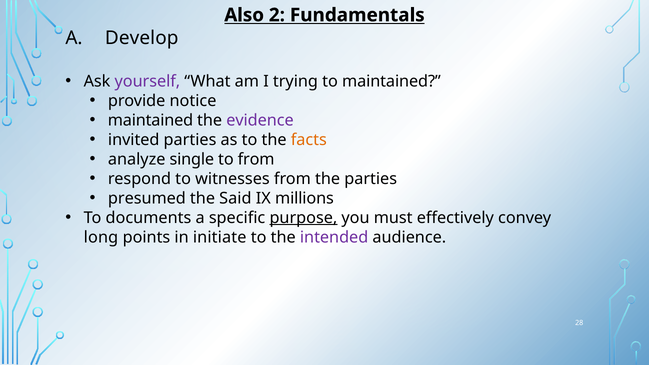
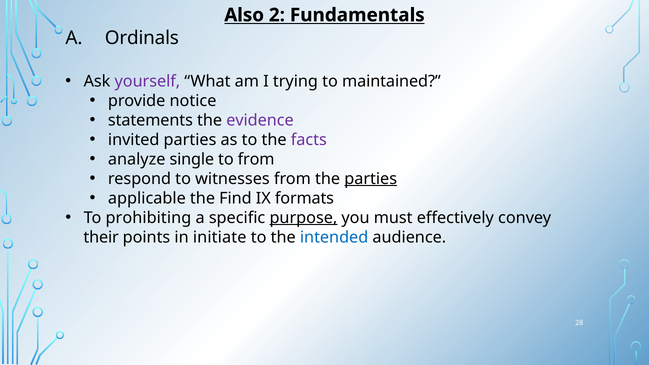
Develop: Develop -> Ordinals
maintained at (150, 120): maintained -> statements
facts colour: orange -> purple
parties at (371, 179) underline: none -> present
presumed: presumed -> applicable
Said: Said -> Find
millions: millions -> formats
documents: documents -> prohibiting
long: long -> their
intended colour: purple -> blue
